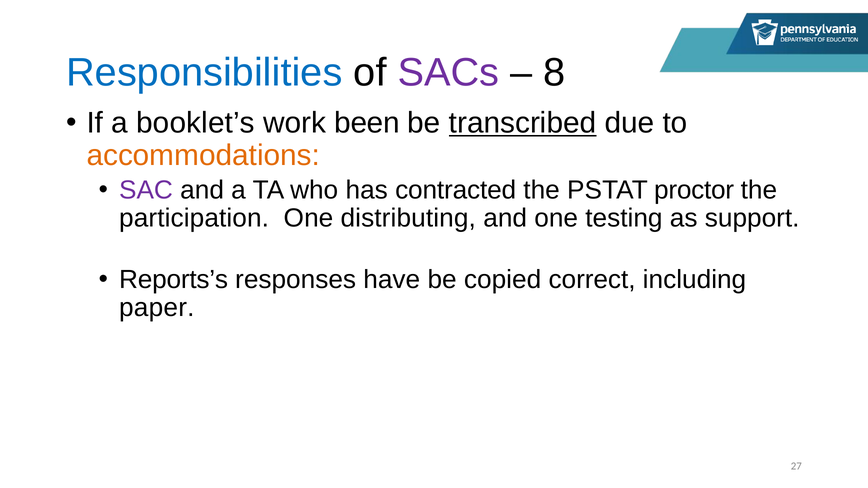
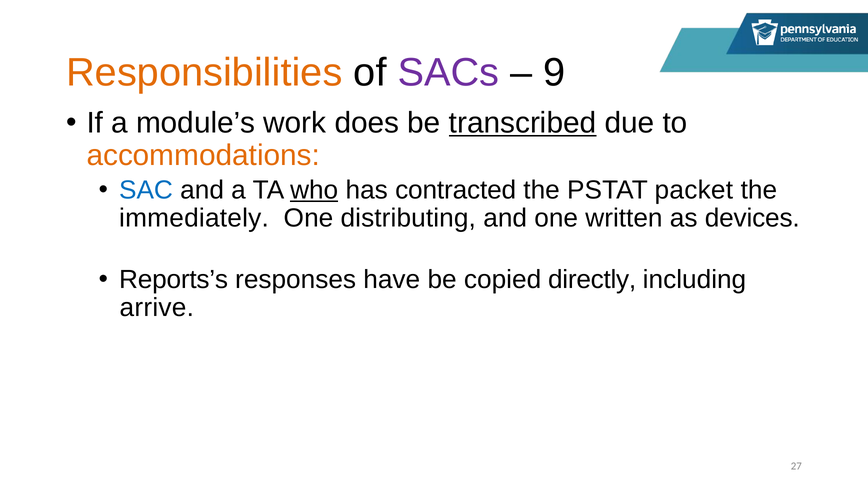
Responsibilities colour: blue -> orange
8: 8 -> 9
booklet’s: booklet’s -> module’s
been: been -> does
SAC colour: purple -> blue
who underline: none -> present
proctor: proctor -> packet
participation: participation -> immediately
testing: testing -> written
support: support -> devices
correct: correct -> directly
paper: paper -> arrive
